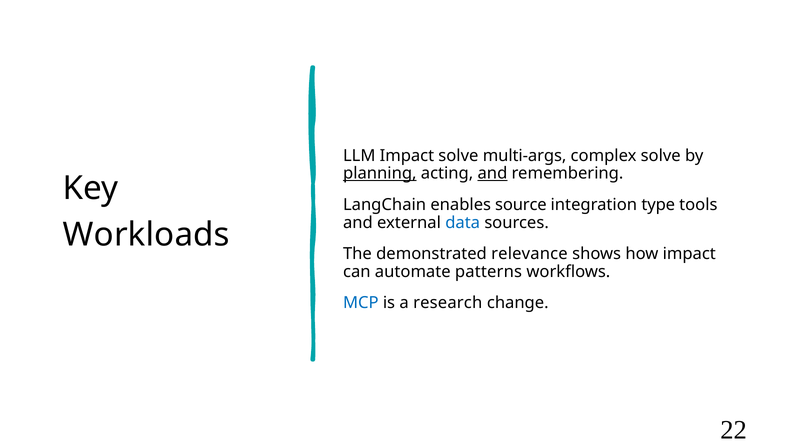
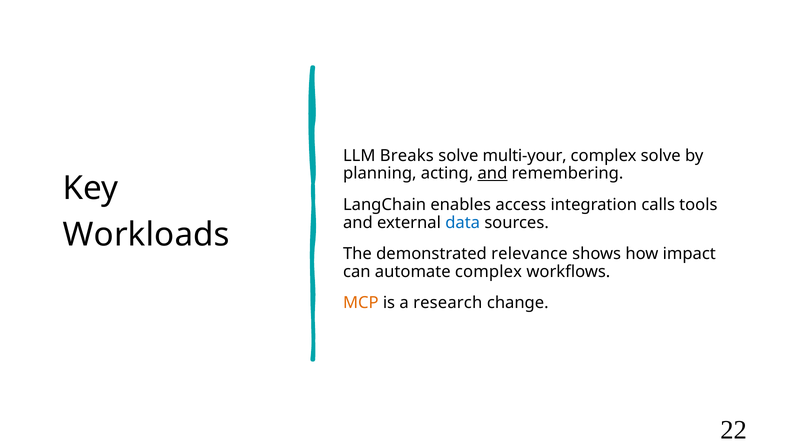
LLM Impact: Impact -> Breaks
multi-args: multi-args -> multi-your
planning underline: present -> none
source: source -> access
type: type -> calls
automate patterns: patterns -> complex
MCP colour: blue -> orange
